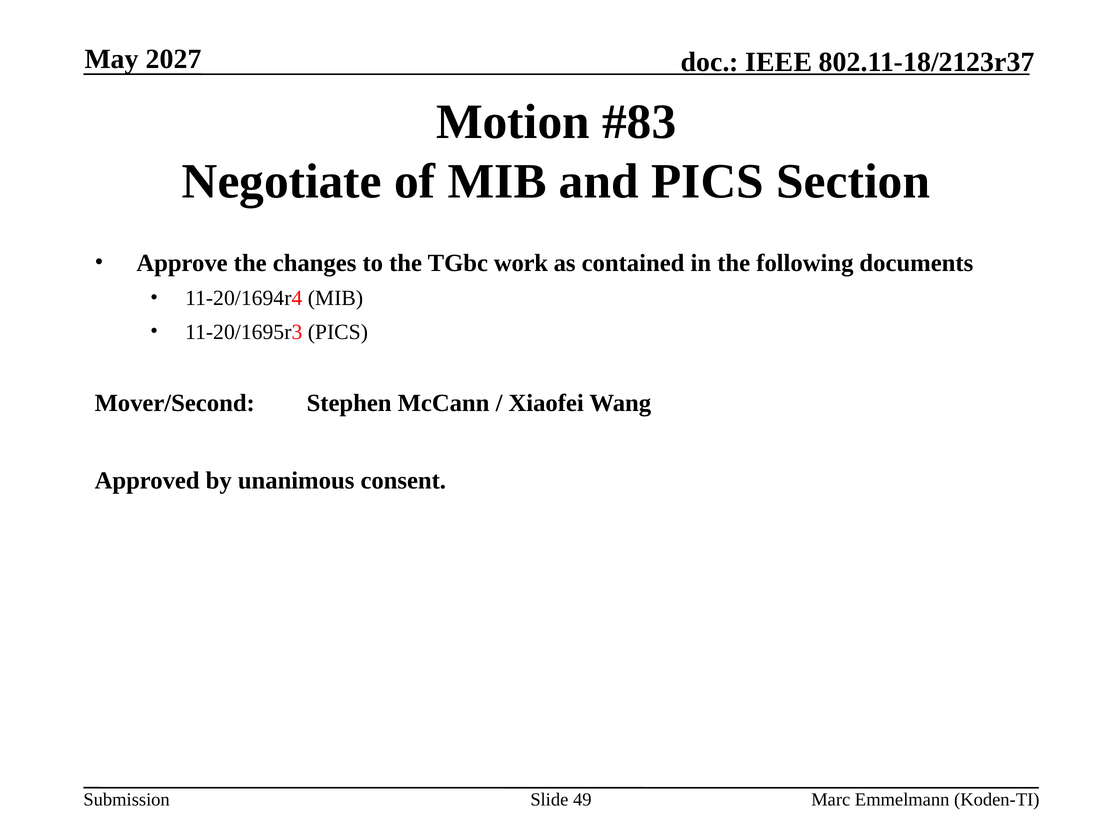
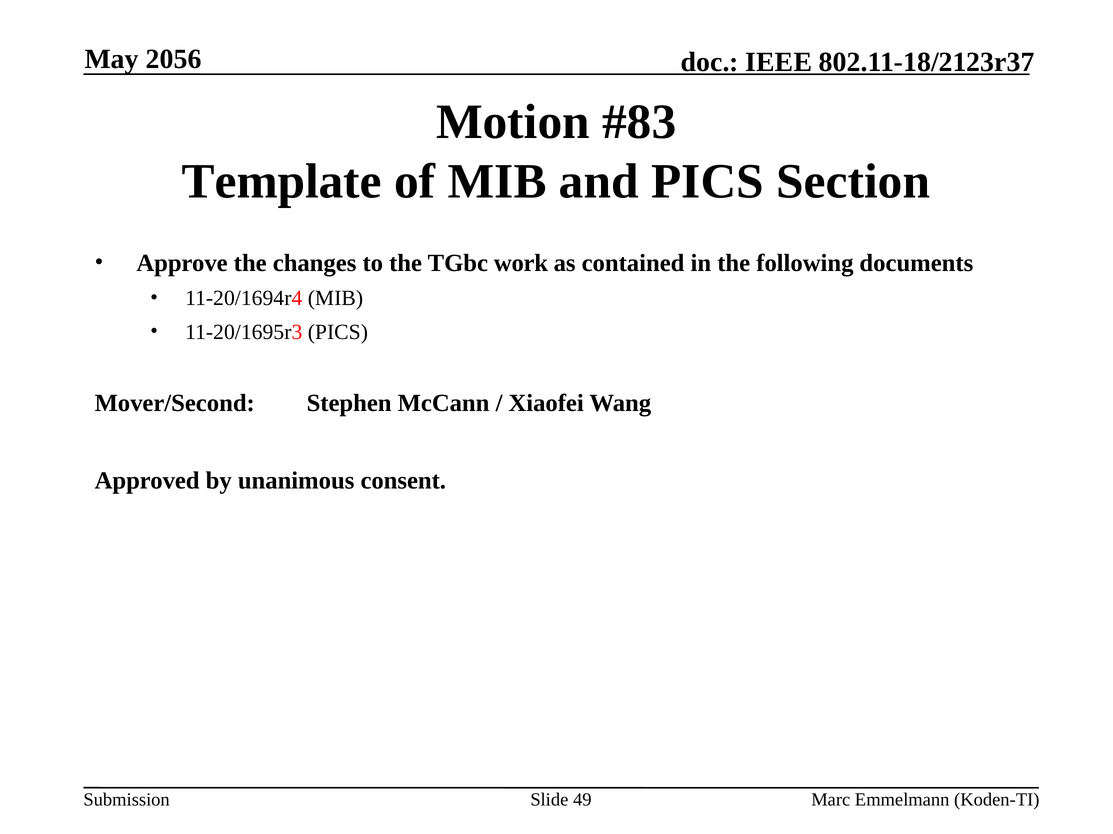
2027: 2027 -> 2056
Negotiate: Negotiate -> Template
